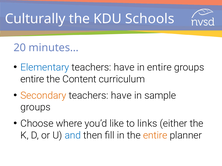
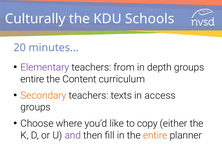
Elementary colour: blue -> purple
have at (124, 68): have -> from
in entire: entire -> depth
have at (121, 96): have -> texts
sample: sample -> access
links: links -> copy
and colour: blue -> purple
